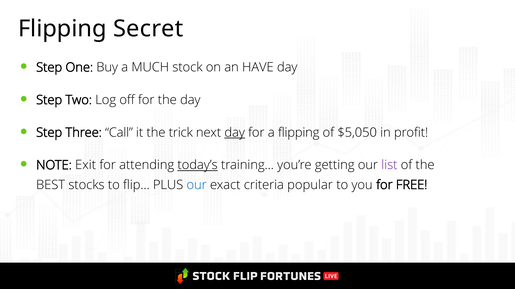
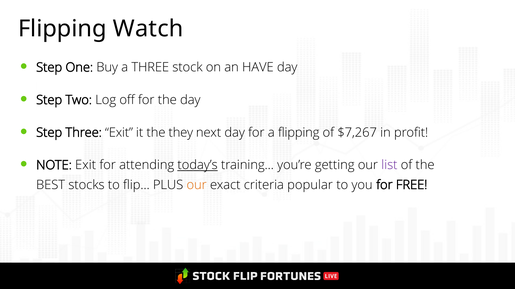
Secret: Secret -> Watch
a MUCH: MUCH -> THREE
Three Call: Call -> Exit
trick: trick -> they
day at (235, 133) underline: present -> none
$5,050: $5,050 -> $7,267
our at (197, 185) colour: blue -> orange
